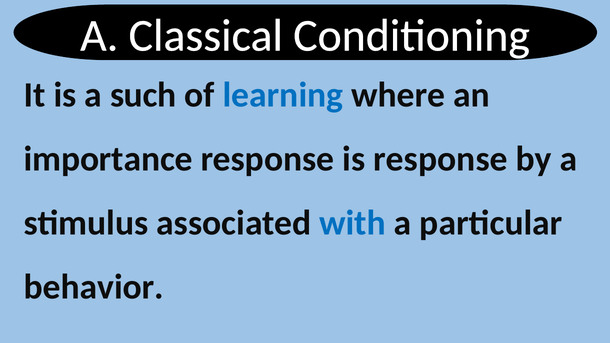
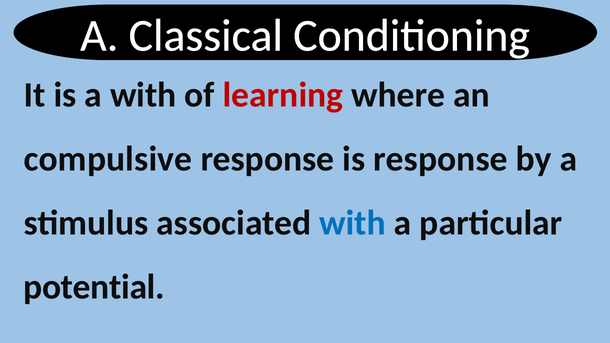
a such: such -> with
learning colour: blue -> red
importance: importance -> compulsive
behavior: behavior -> potential
